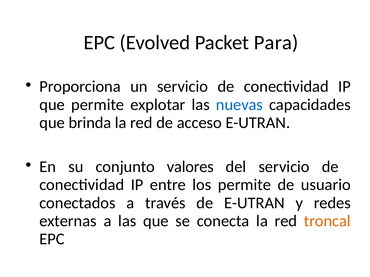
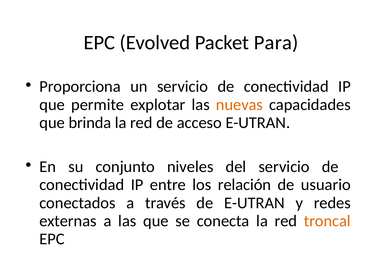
nuevas colour: blue -> orange
valores: valores -> niveles
los permite: permite -> relación
